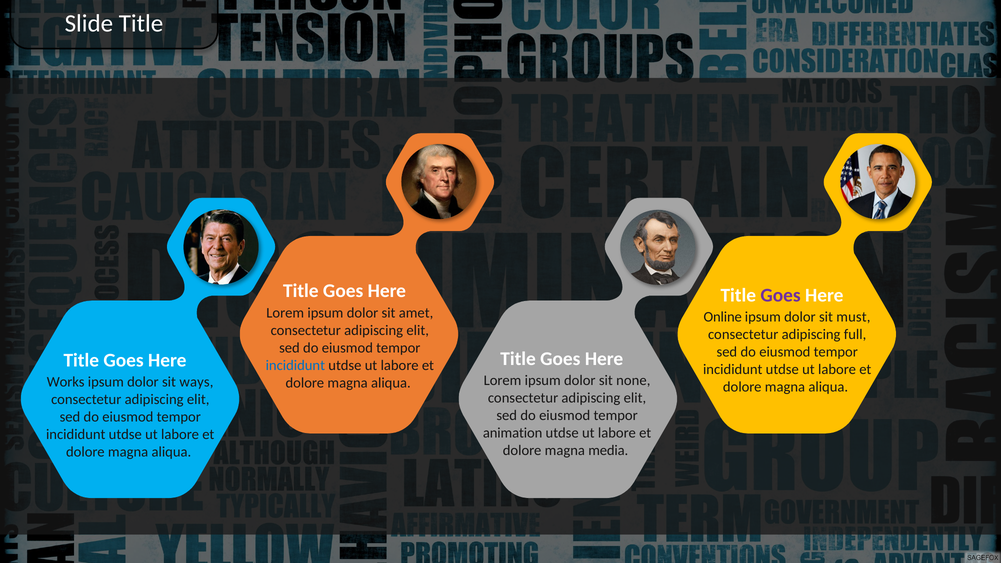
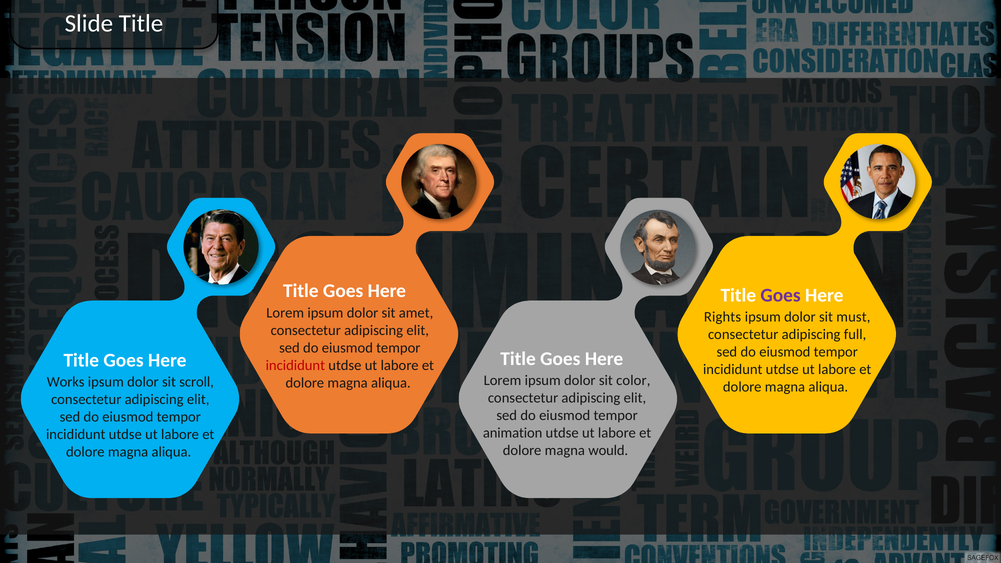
Online: Online -> Rights
incididunt at (295, 365) colour: blue -> red
none: none -> color
ways: ways -> scroll
media: media -> would
